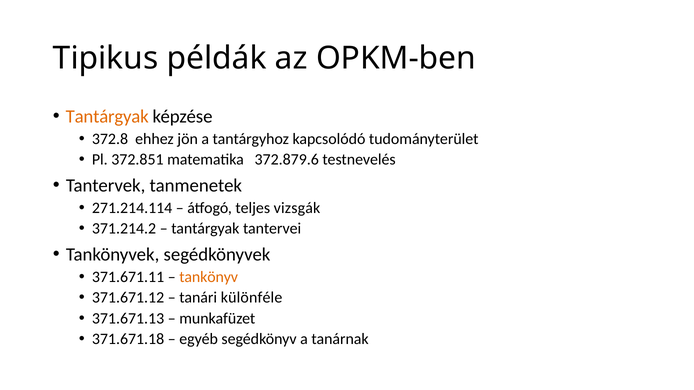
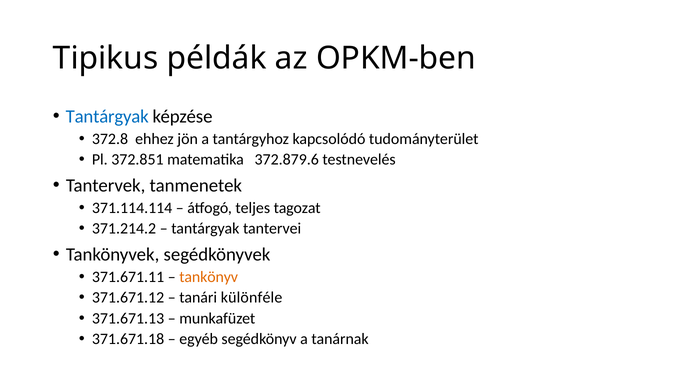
Tantárgyak at (107, 117) colour: orange -> blue
271.214.114: 271.214.114 -> 371.114.114
vizsgák: vizsgák -> tagozat
